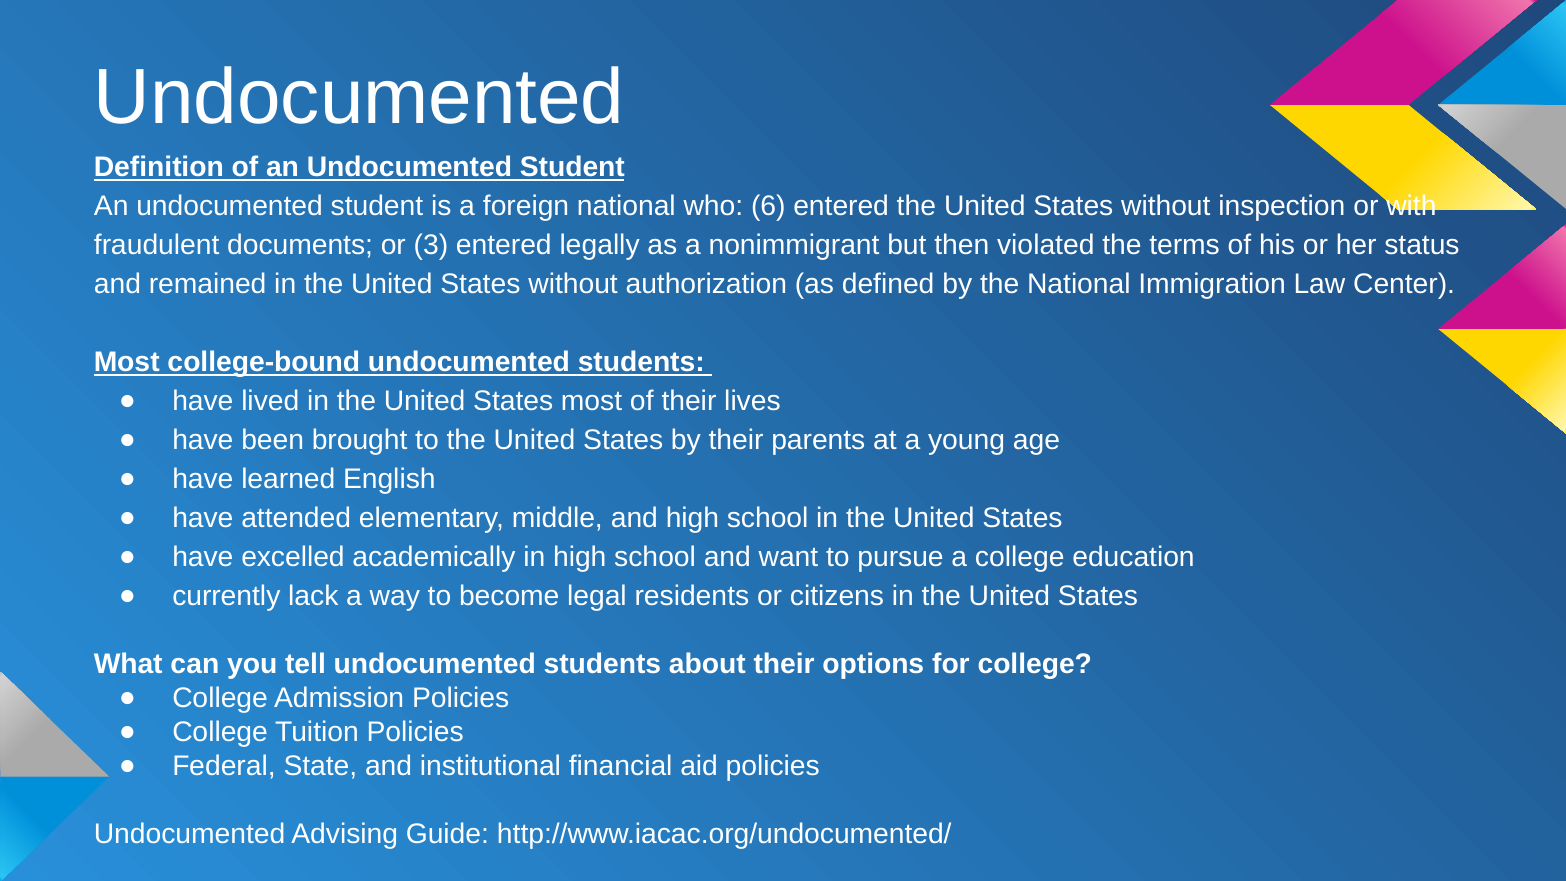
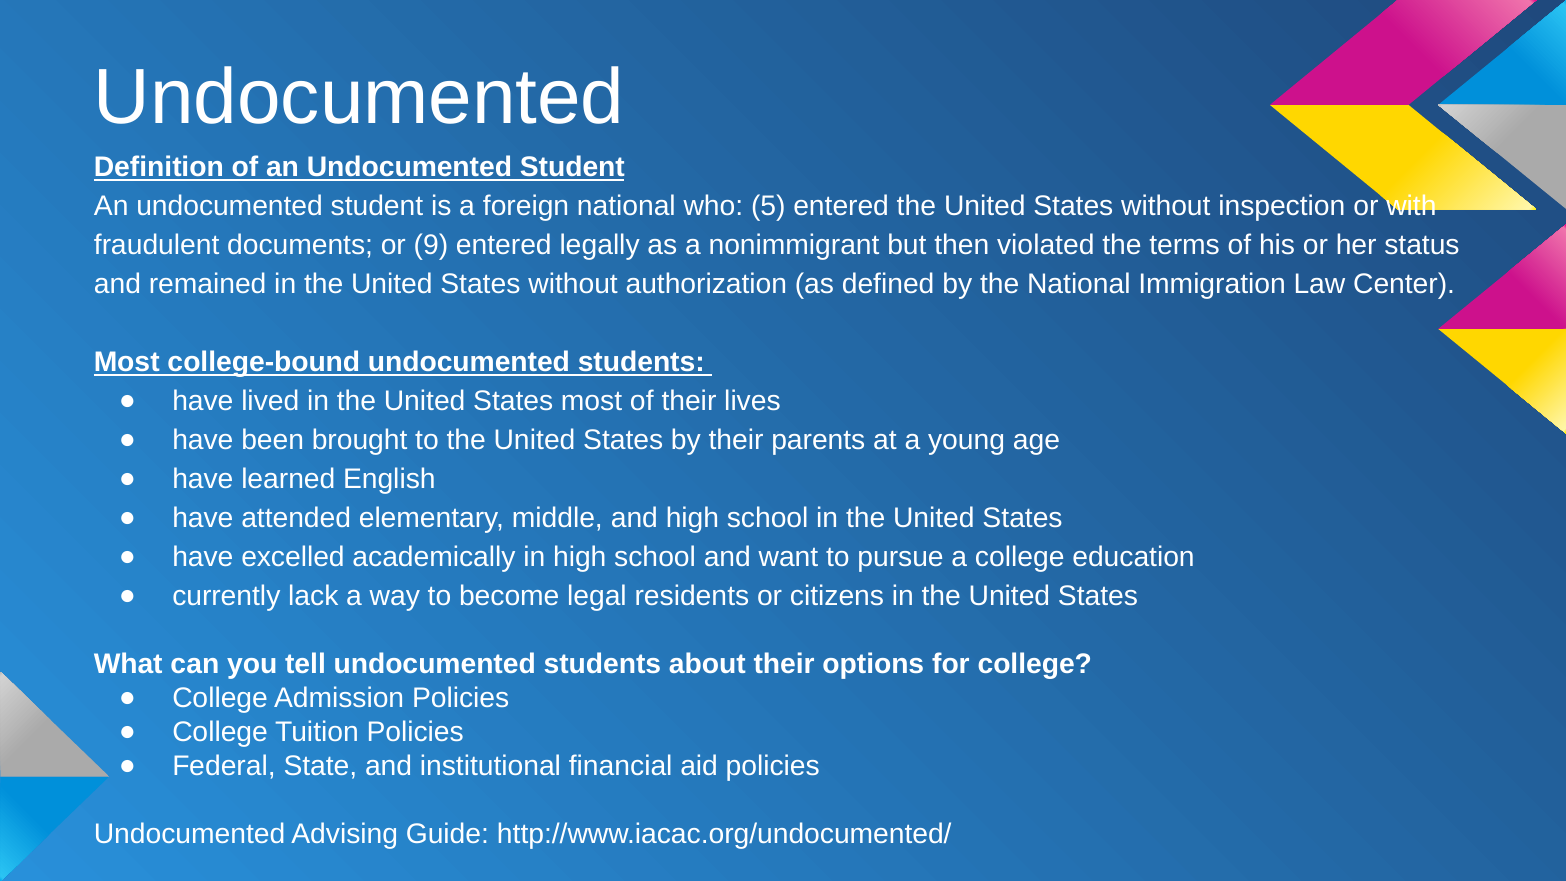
6: 6 -> 5
3: 3 -> 9
